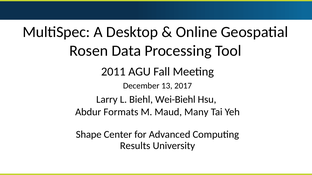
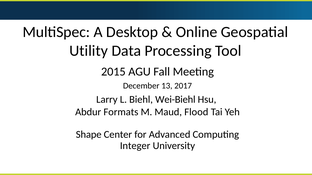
Rosen: Rosen -> Utility
2011: 2011 -> 2015
Many: Many -> Flood
Results: Results -> Integer
